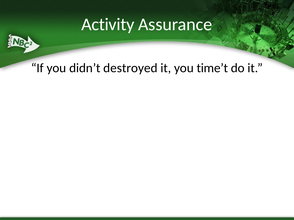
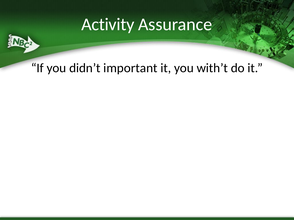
destroyed: destroyed -> important
time’t: time’t -> with’t
